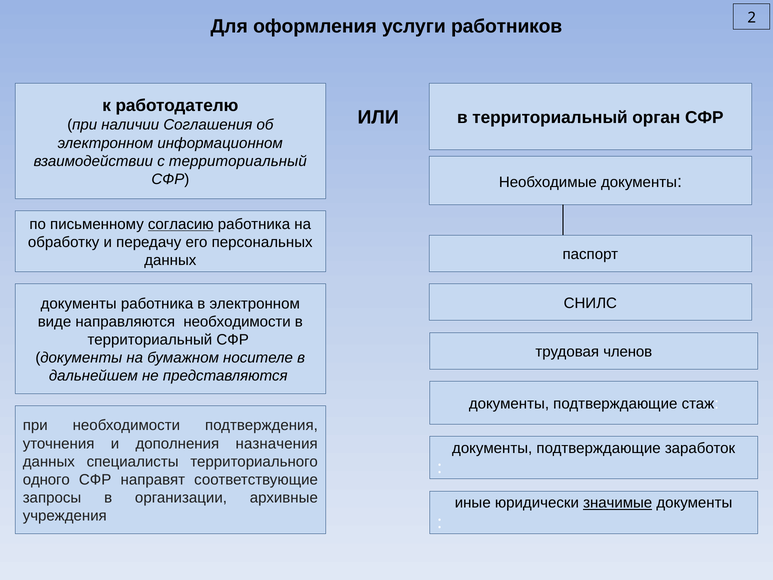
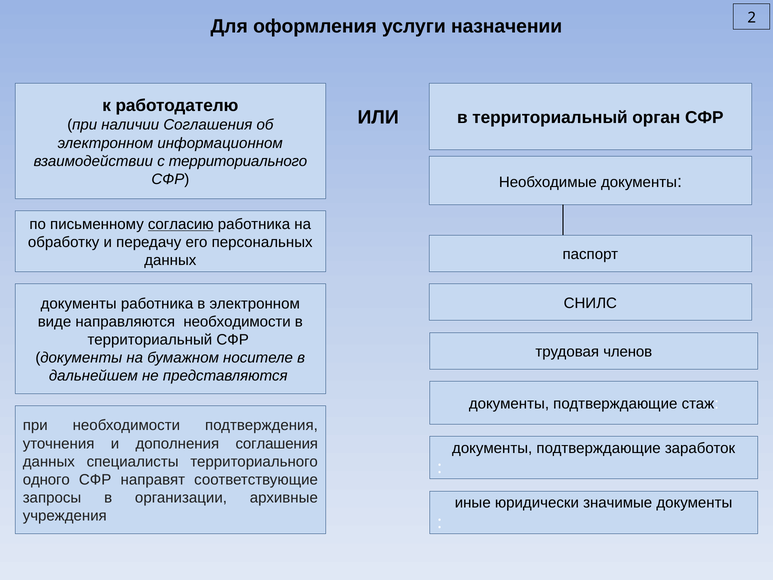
работников: работников -> назначении
с территориальный: территориальный -> территориального
дополнения назначения: назначения -> соглашения
значимые underline: present -> none
